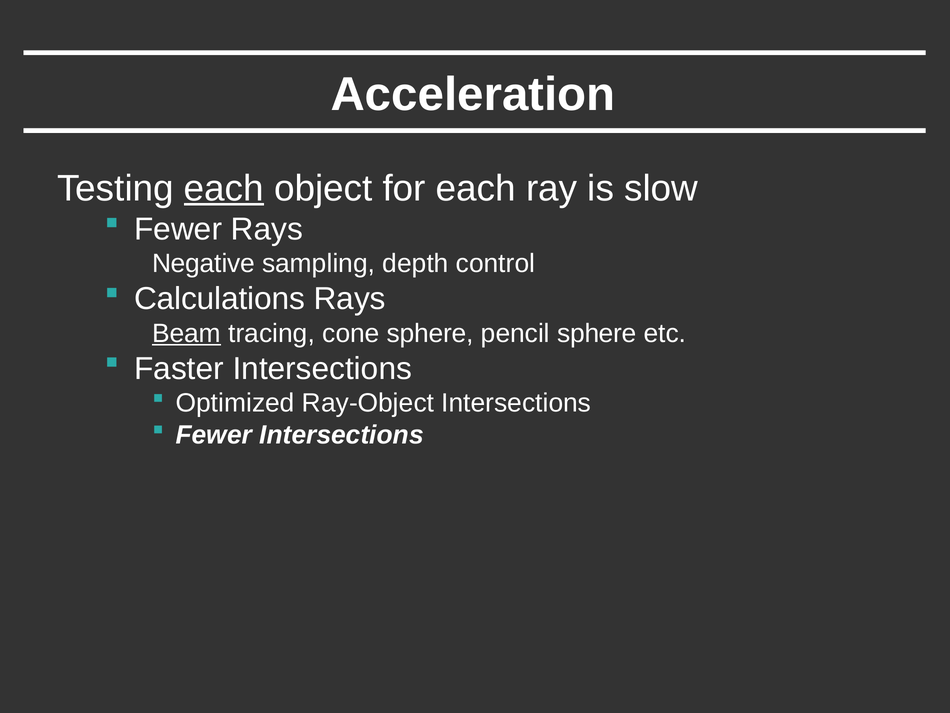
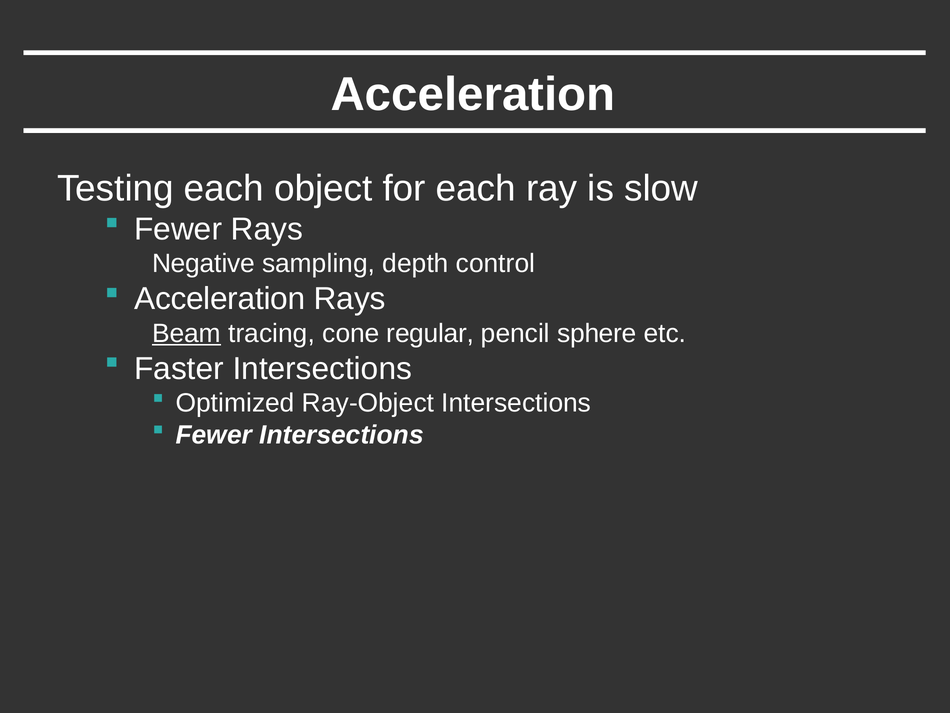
each at (224, 188) underline: present -> none
Calculations at (220, 299): Calculations -> Acceleration
cone sphere: sphere -> regular
